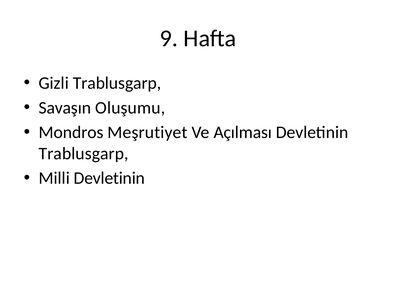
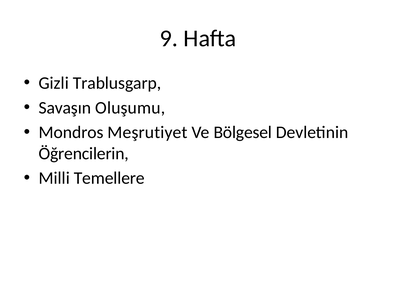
Açılması: Açılması -> Bölgesel
Trablusgarp at (84, 153): Trablusgarp -> Öğrencilerin
Milli Devletinin: Devletinin -> Temellere
